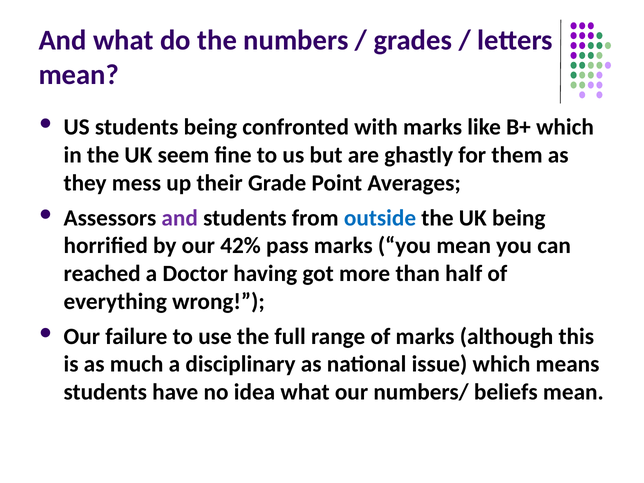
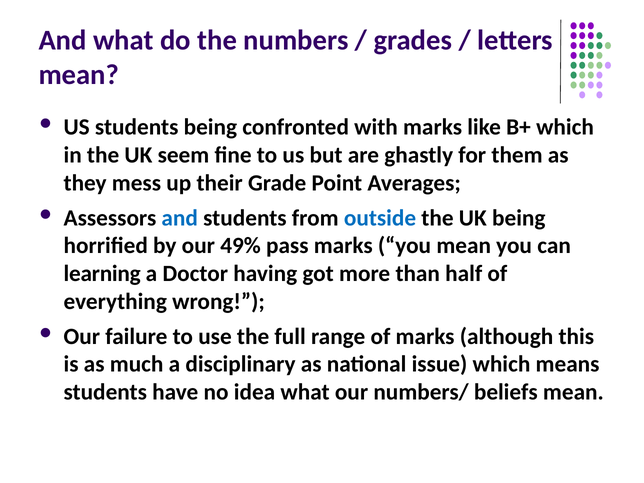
and at (180, 218) colour: purple -> blue
42%: 42% -> 49%
reached: reached -> learning
